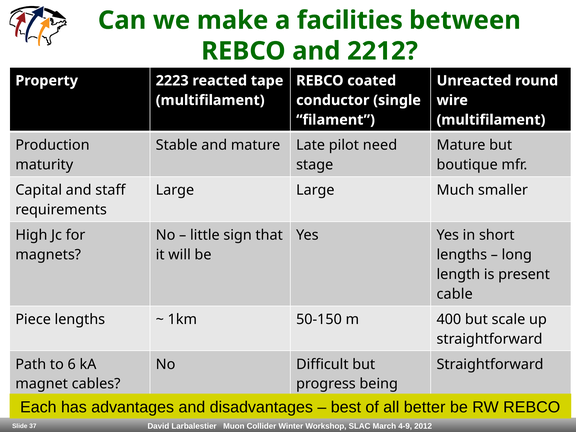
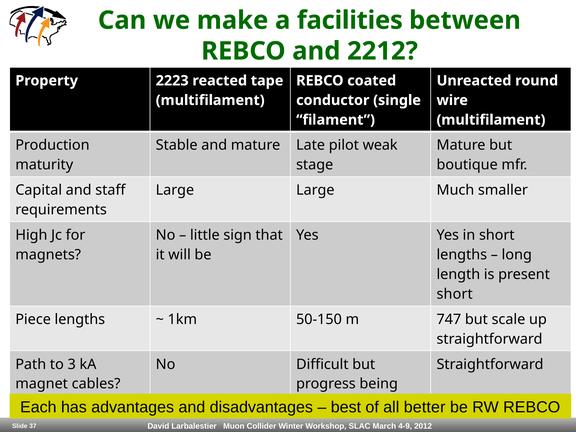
need: need -> weak
cable at (455, 294): cable -> short
400: 400 -> 747
6: 6 -> 3
